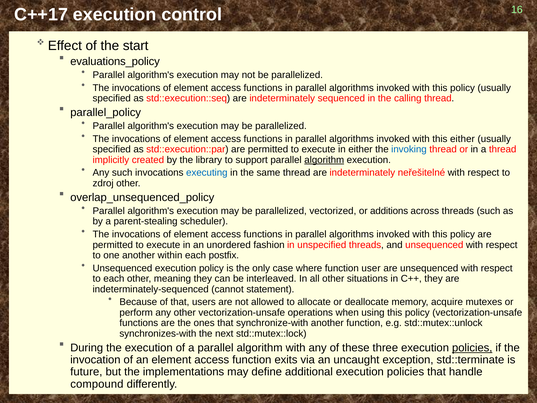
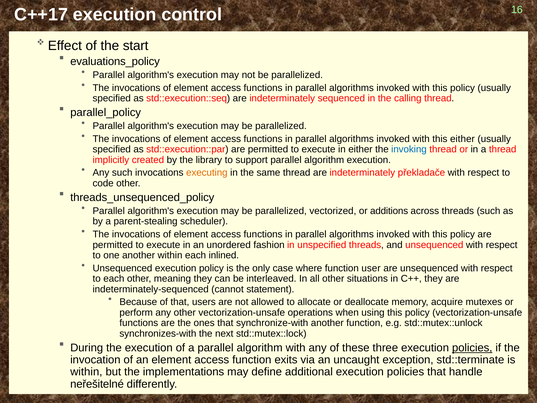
algorithm at (324, 160) underline: present -> none
executing colour: blue -> orange
neřešitelné: neřešitelné -> překladače
zdroj: zdroj -> code
overlap_unsequenced_policy: overlap_unsequenced_policy -> threads_unsequenced_policy
postfix: postfix -> inlined
future at (86, 372): future -> within
compound: compound -> neřešitelné
